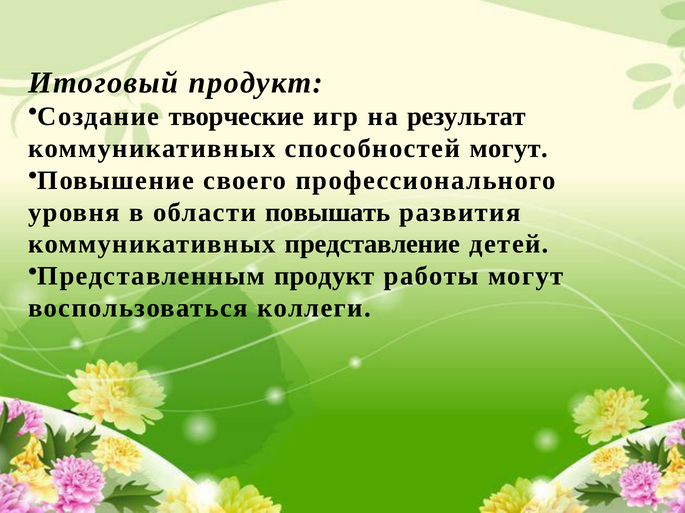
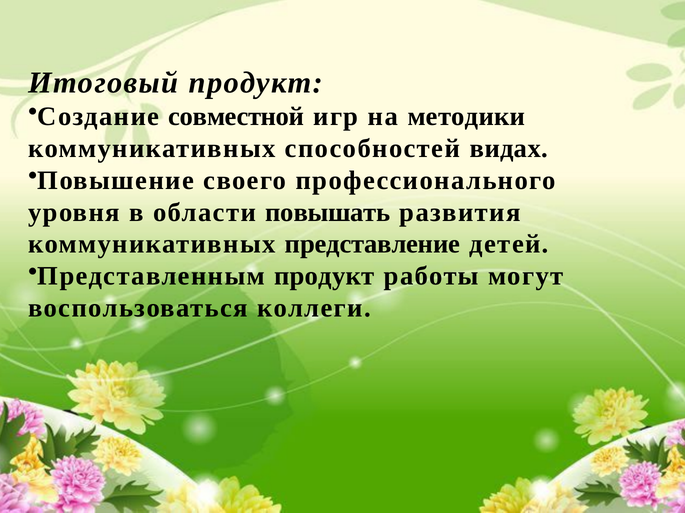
творческие: творческие -> совместной
результат: результат -> методики
способностей могут: могут -> видах
